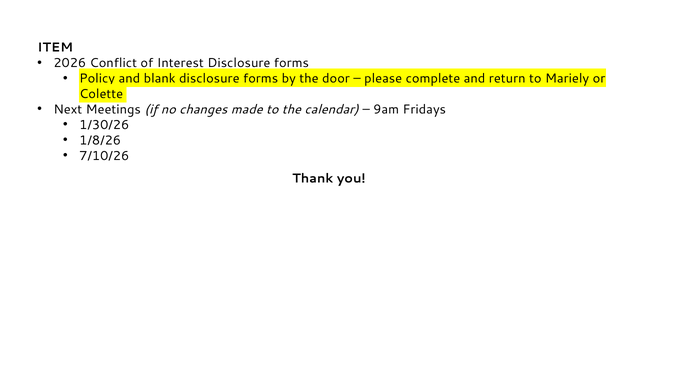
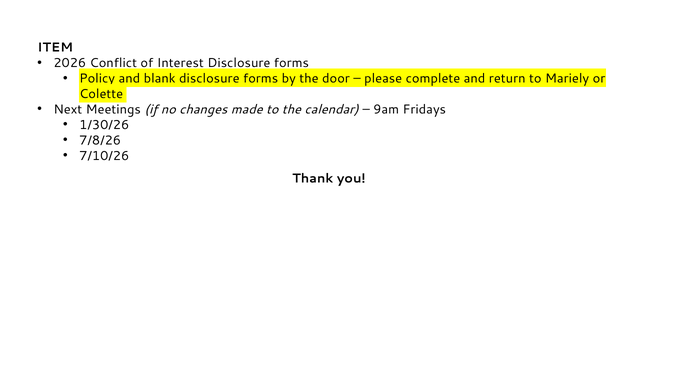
1/8/26: 1/8/26 -> 7/8/26
